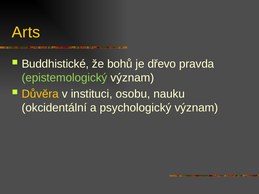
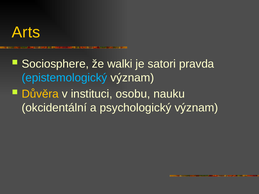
Buddhistické: Buddhistické -> Sociosphere
bohů: bohů -> walki
dřevo: dřevo -> satori
epistemologický colour: light green -> light blue
